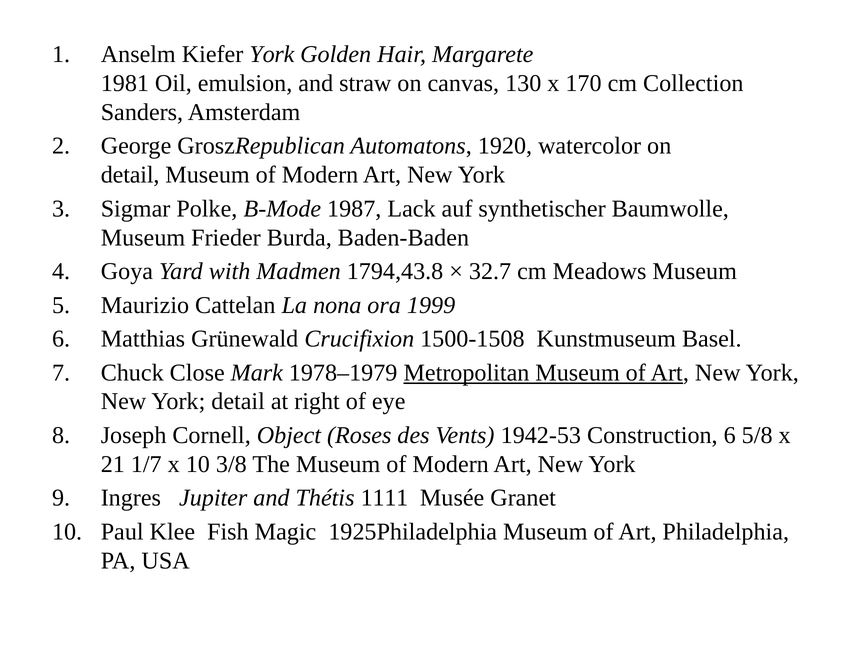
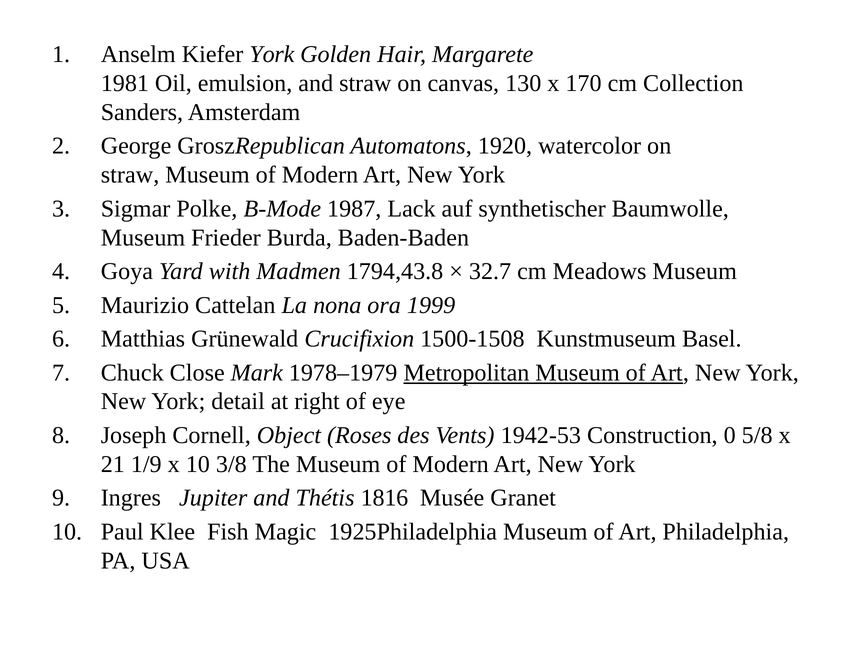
detail at (130, 175): detail -> straw
Construction 6: 6 -> 0
1/7: 1/7 -> 1/9
1111: 1111 -> 1816
